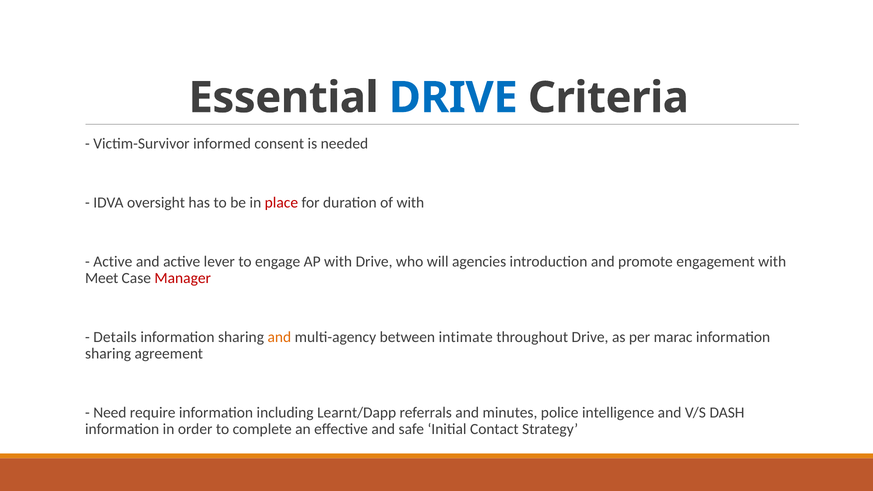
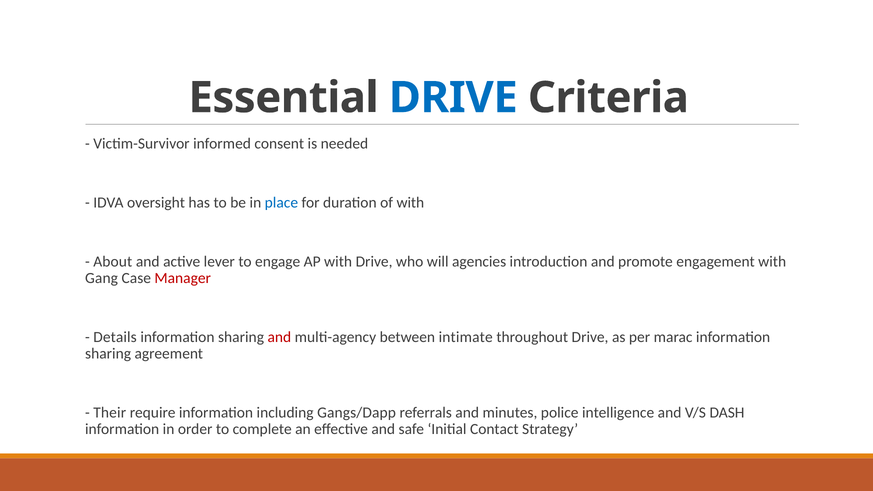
place colour: red -> blue
Active at (113, 261): Active -> About
Meet: Meet -> Gang
and at (279, 337) colour: orange -> red
Need: Need -> Their
Learnt/Dapp: Learnt/Dapp -> Gangs/Dapp
